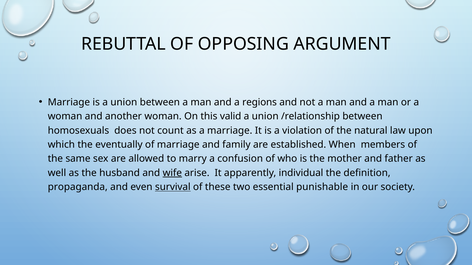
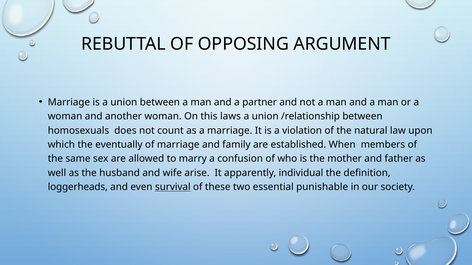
regions: regions -> partner
valid: valid -> laws
wife underline: present -> none
propaganda: propaganda -> loggerheads
